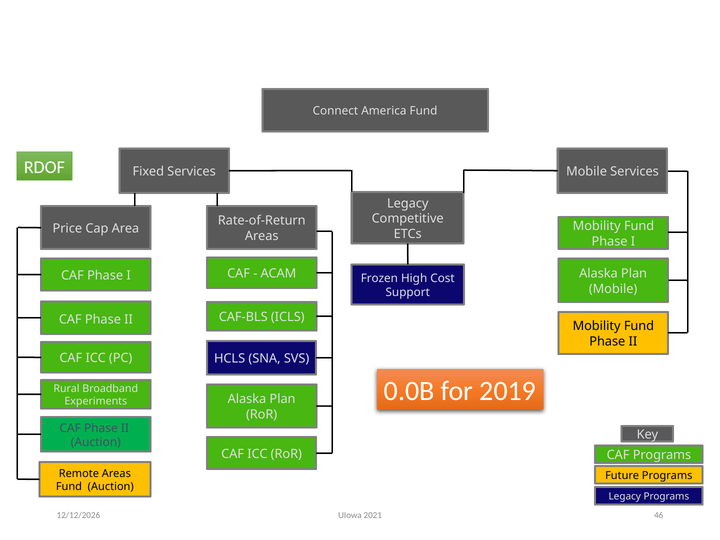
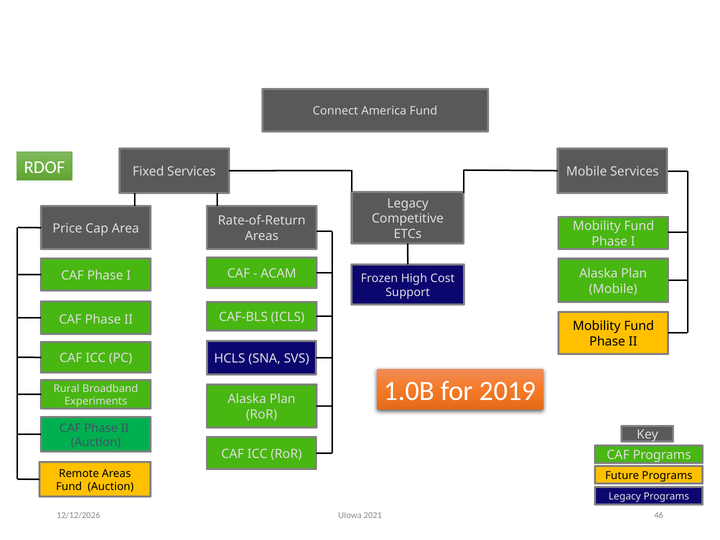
0.0B: 0.0B -> 1.0B
